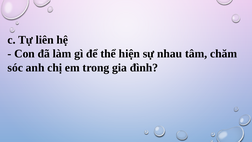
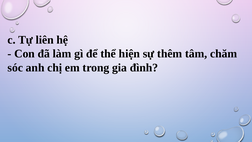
nhau: nhau -> thêm
